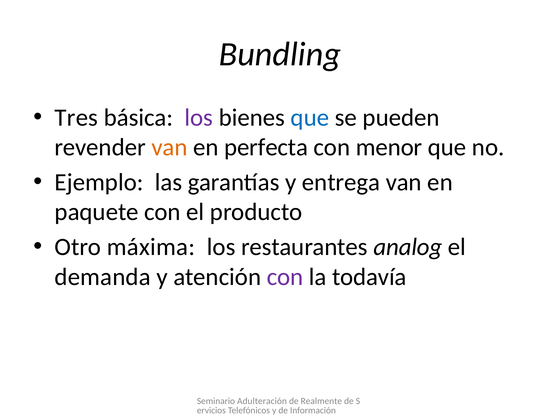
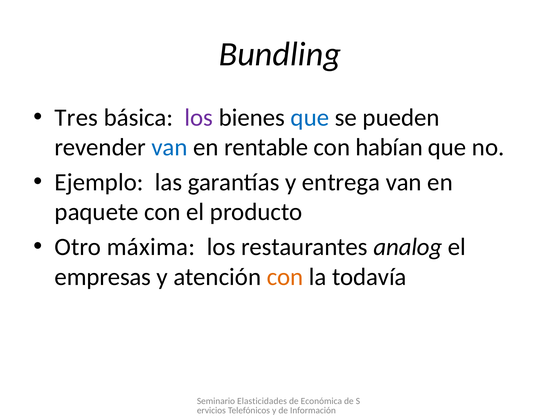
van at (169, 147) colour: orange -> blue
perfecta: perfecta -> rentable
menor: menor -> habían
demanda: demanda -> empresas
con at (285, 277) colour: purple -> orange
Adulteración: Adulteración -> Elasticidades
Realmente: Realmente -> Económica
